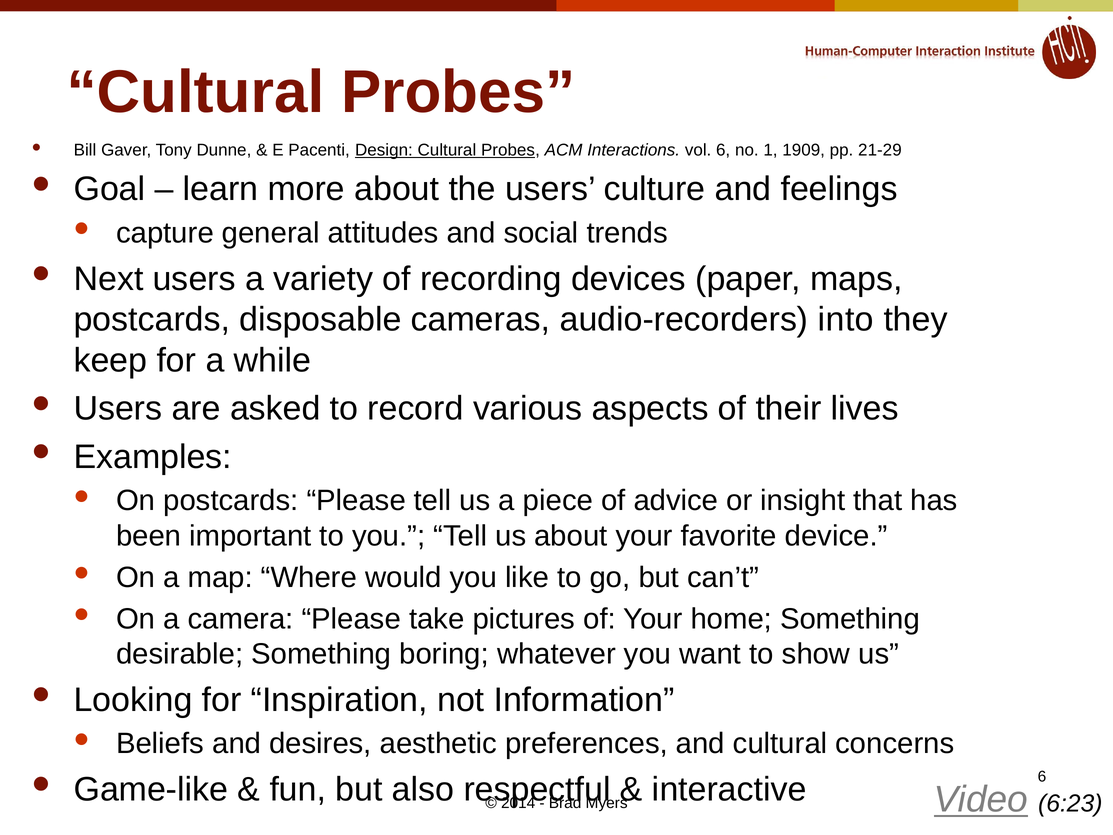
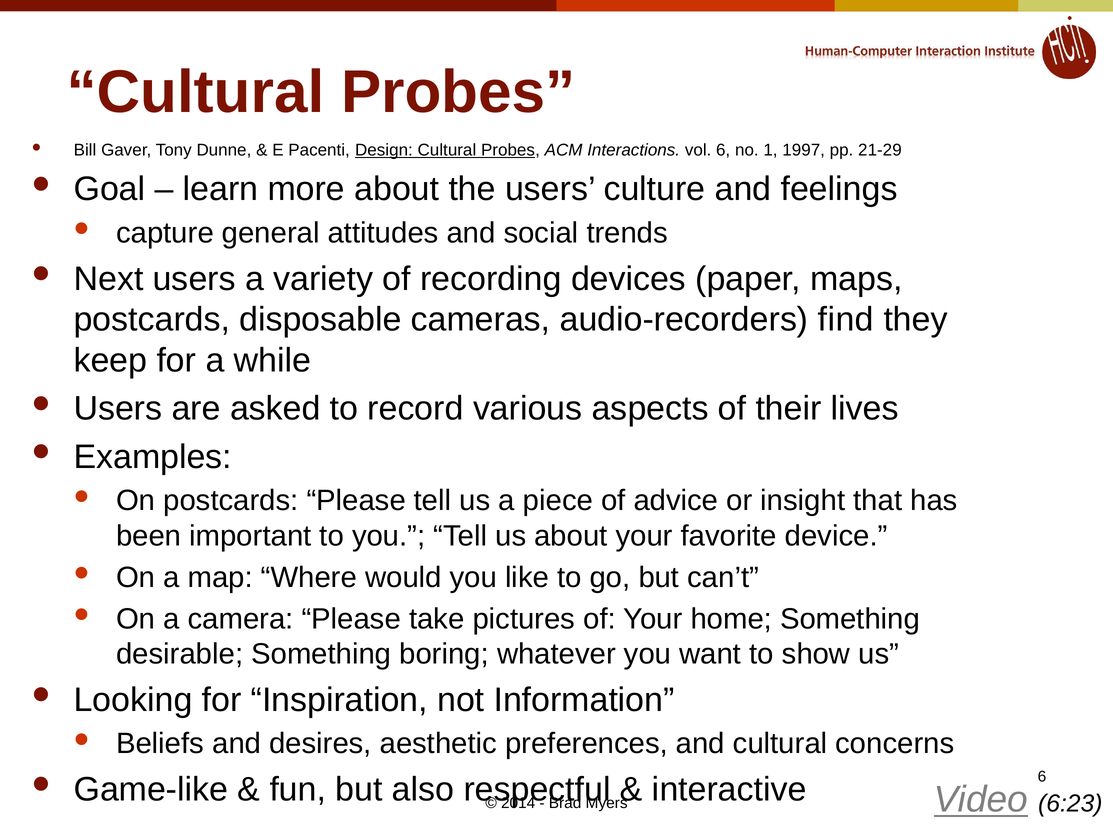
1909: 1909 -> 1997
into: into -> find
